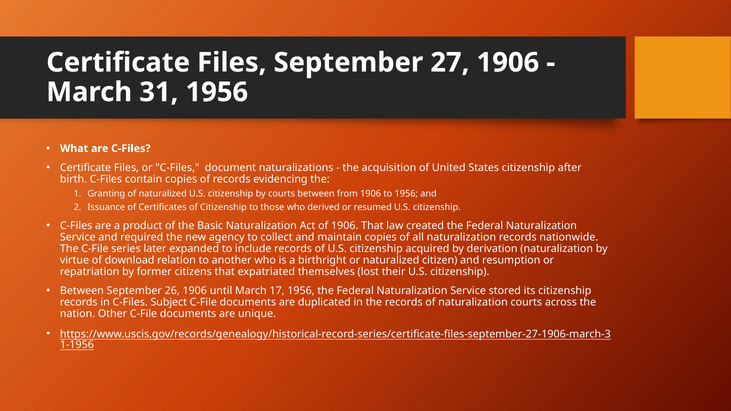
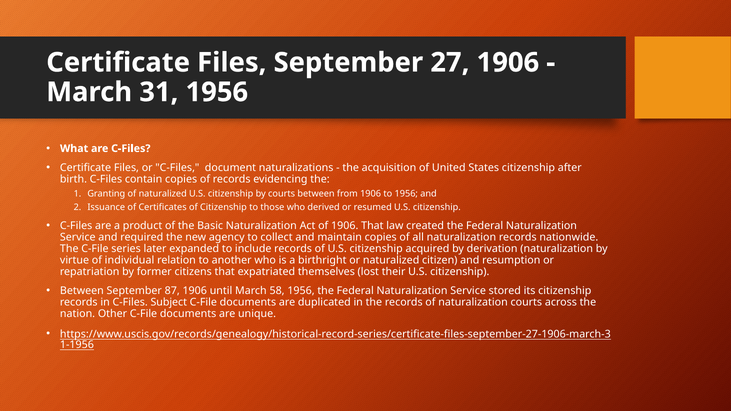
download: download -> individual
26: 26 -> 87
17: 17 -> 58
